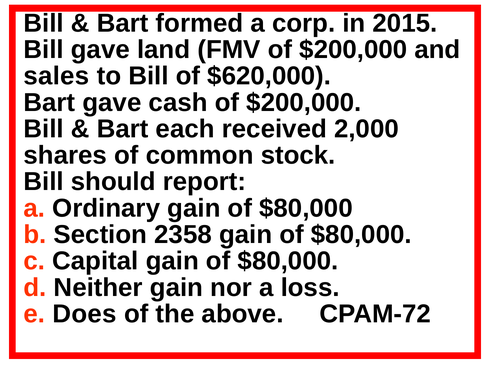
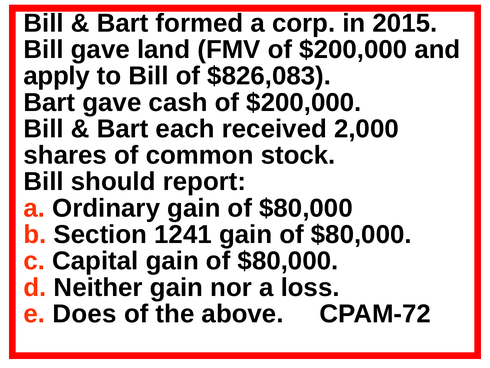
sales: sales -> apply
$620,000: $620,000 -> $826,083
2358: 2358 -> 1241
